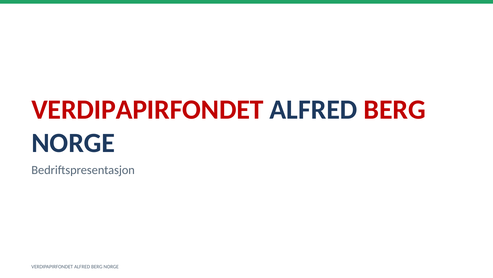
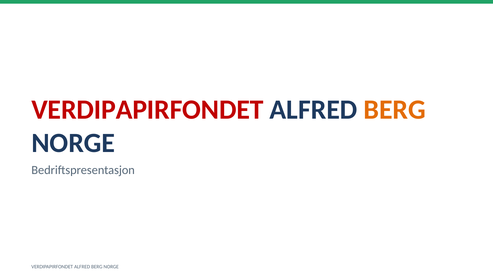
BERG at (395, 109) colour: red -> orange
